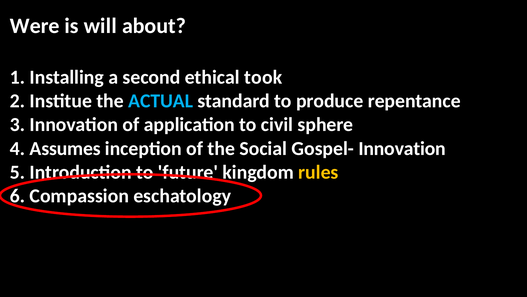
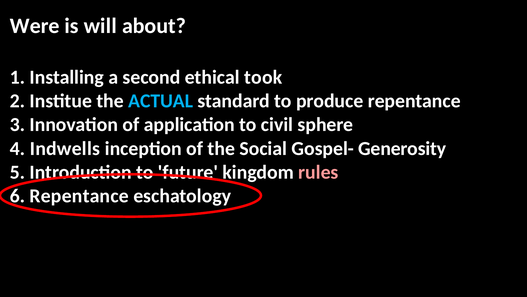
Assumes: Assumes -> Indwells
Gospel- Innovation: Innovation -> Generosity
rules colour: yellow -> pink
Compassion at (79, 196): Compassion -> Repentance
